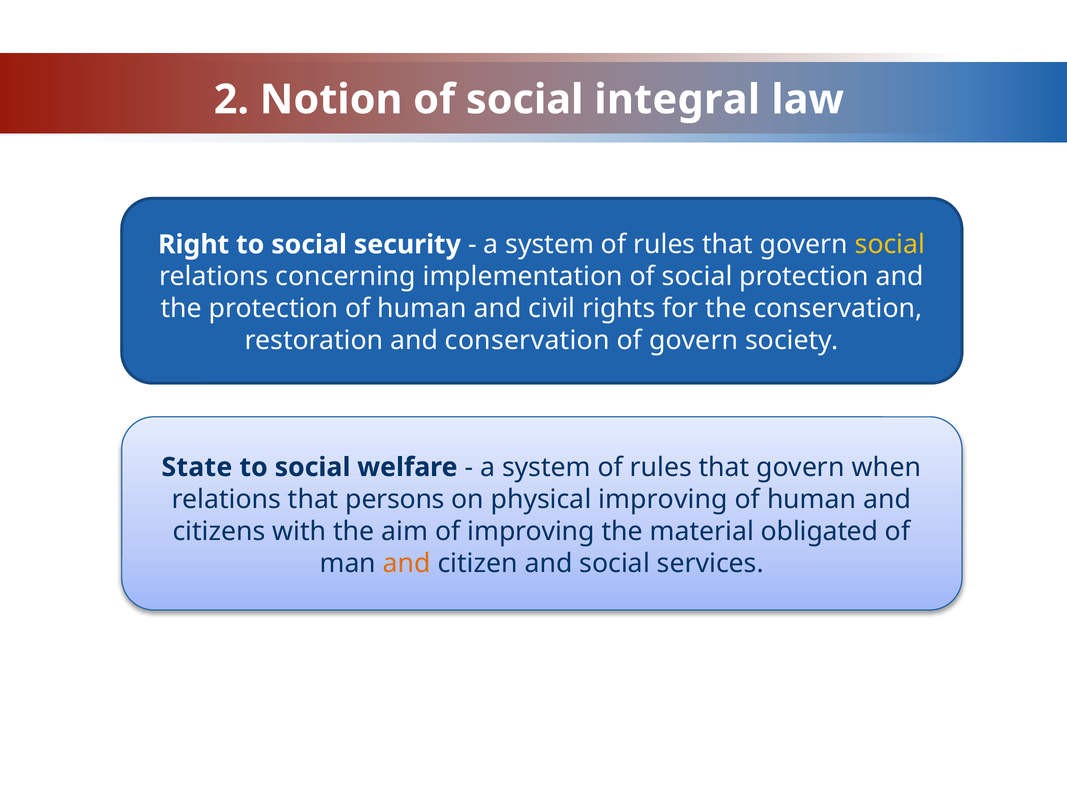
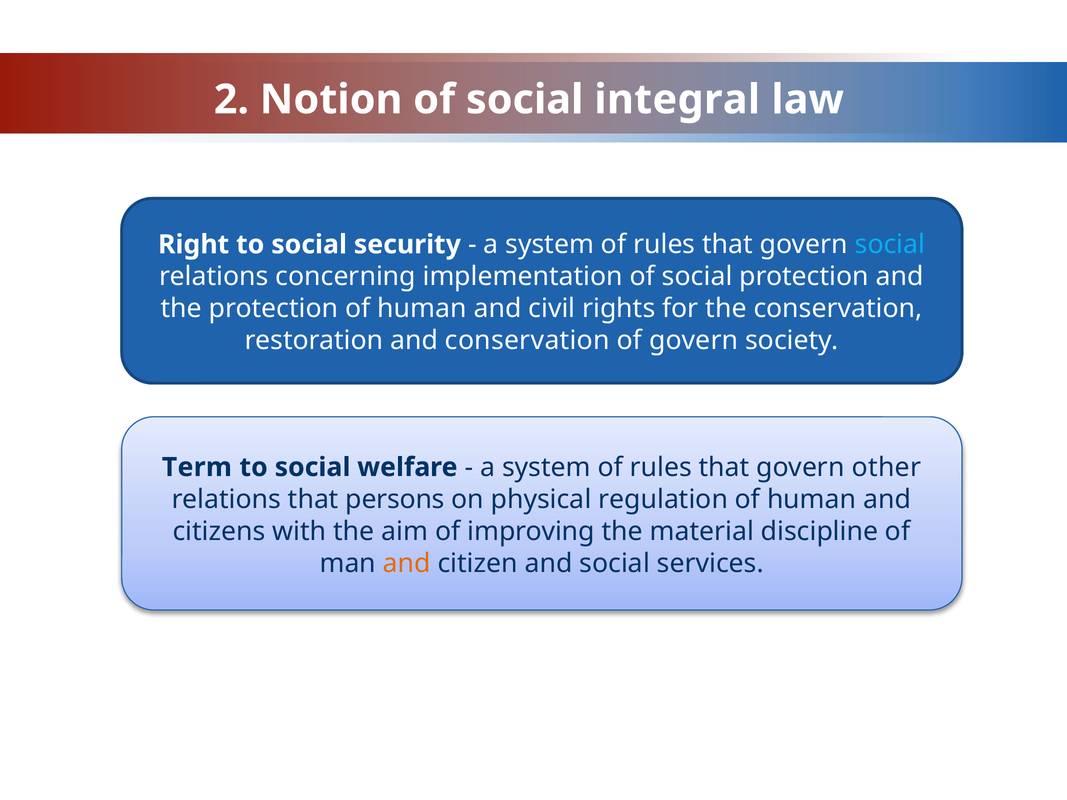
social at (890, 245) colour: yellow -> light blue
State: State -> Term
when: when -> other
physical improving: improving -> regulation
obligated: obligated -> discipline
